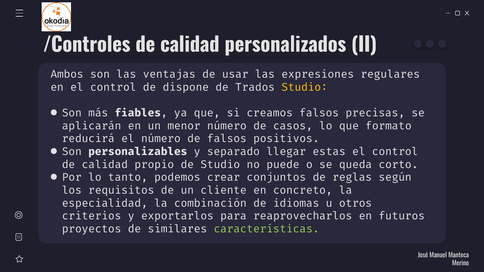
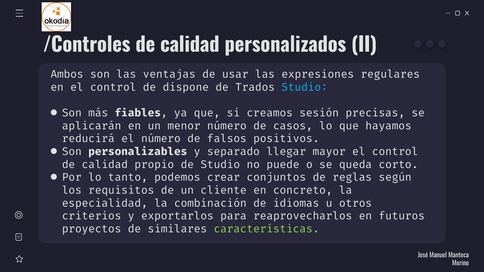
Studio at (305, 87) colour: yellow -> light blue
creamos falsos: falsos -> sesión
formato: formato -> hayamos
estas: estas -> mayor
